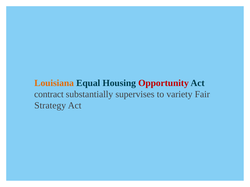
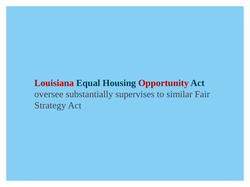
Louisiana colour: orange -> red
contract: contract -> oversee
variety: variety -> similar
